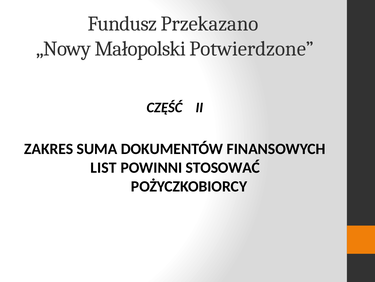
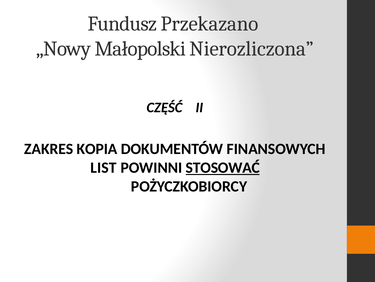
Potwierdzone: Potwierdzone -> Nierozliczona
SUMA: SUMA -> KOPIA
STOSOWAĆ underline: none -> present
